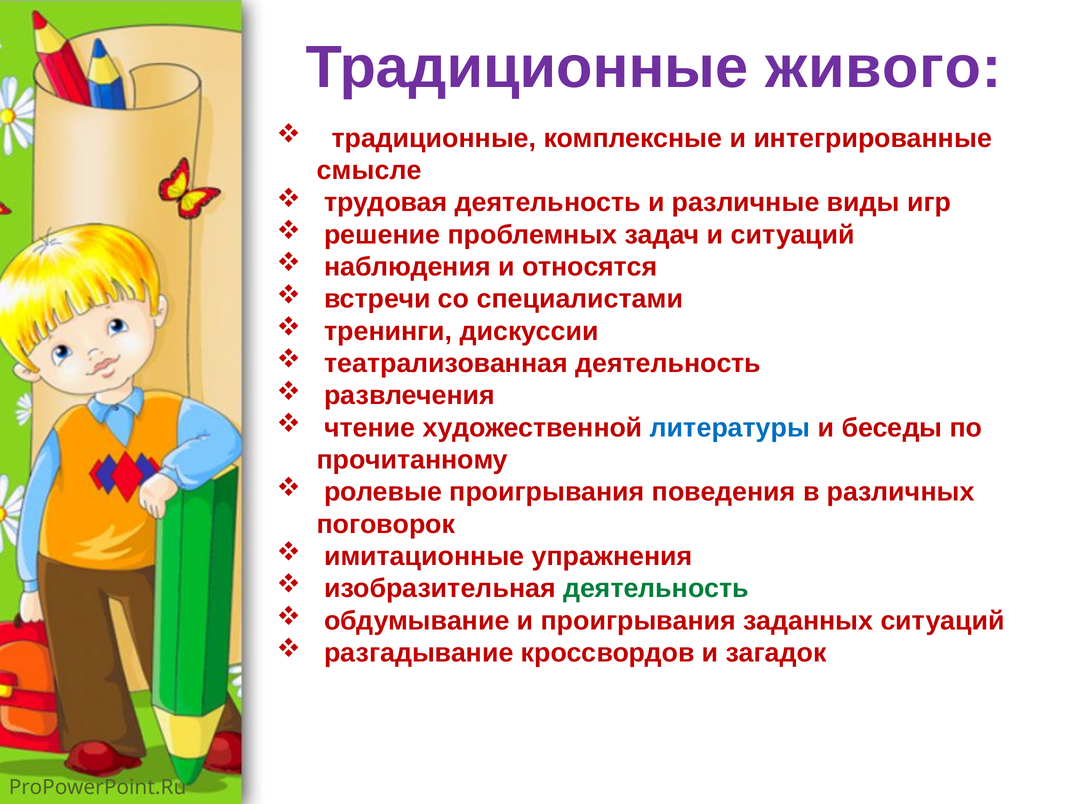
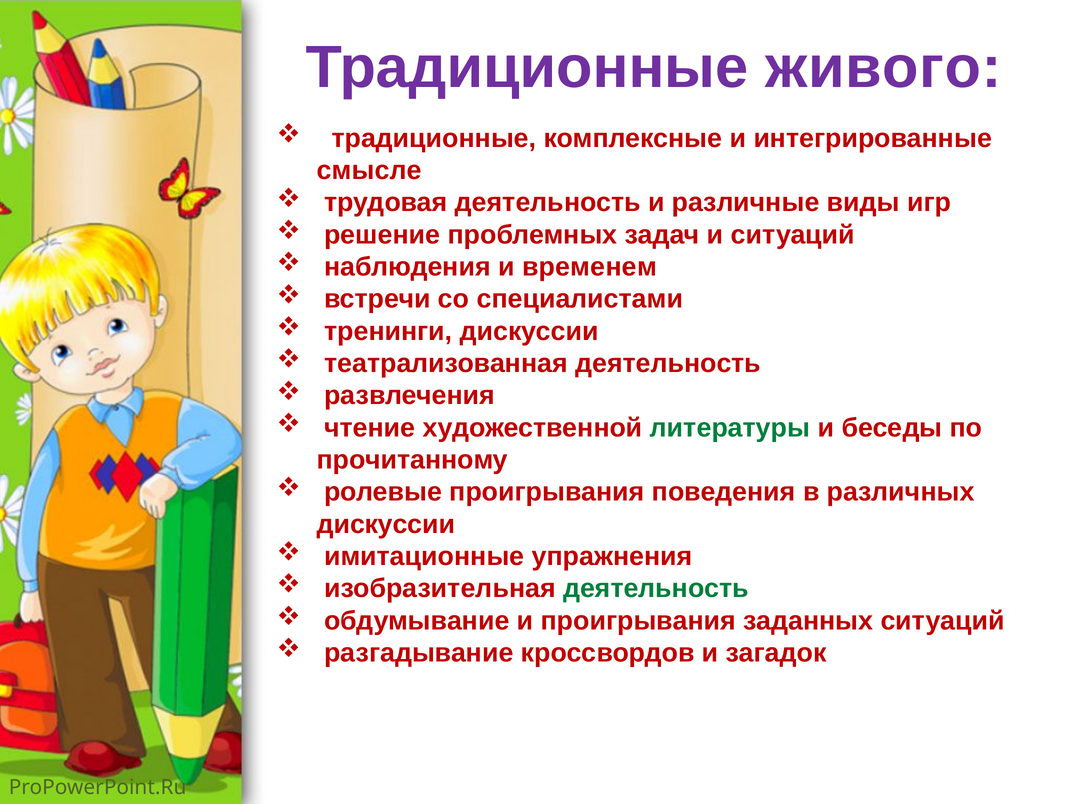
относятся: относятся -> временем
литературы colour: blue -> green
поговорок at (386, 524): поговорок -> дискуссии
